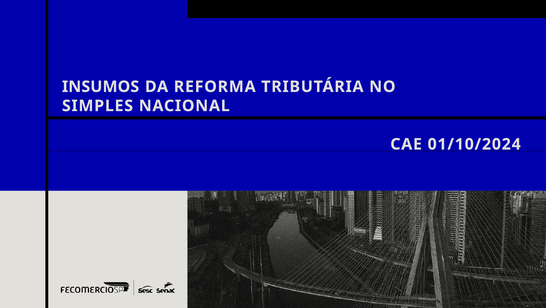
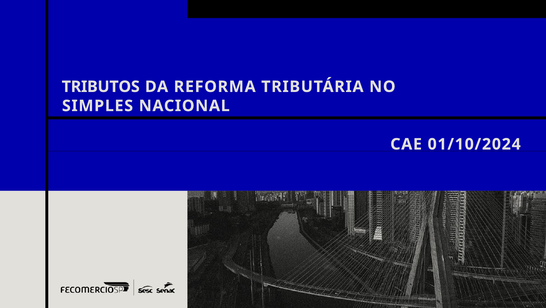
INSUMOS: INSUMOS -> TRIBUTOS
